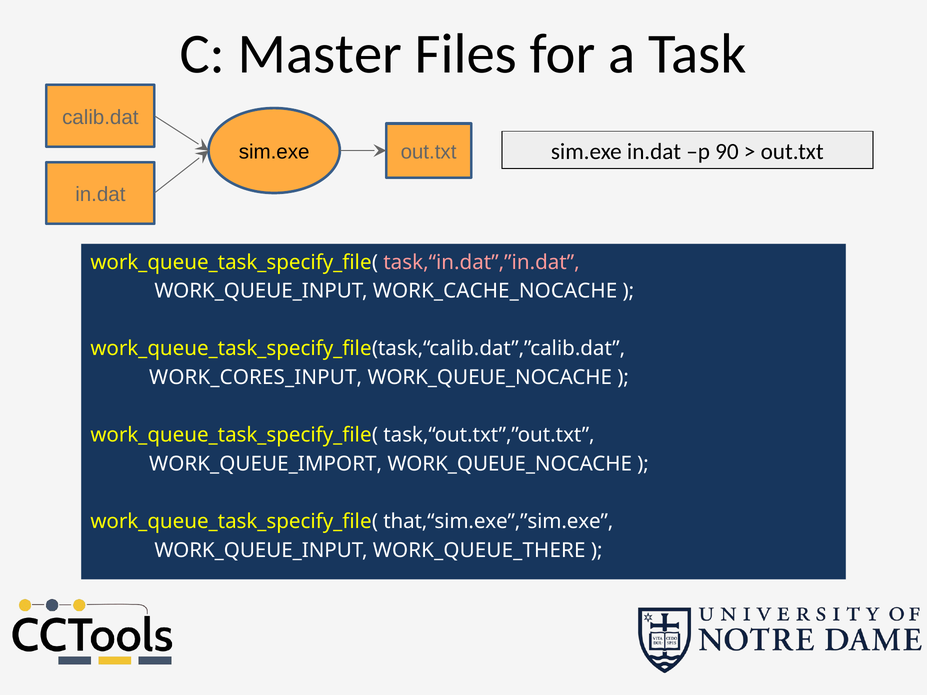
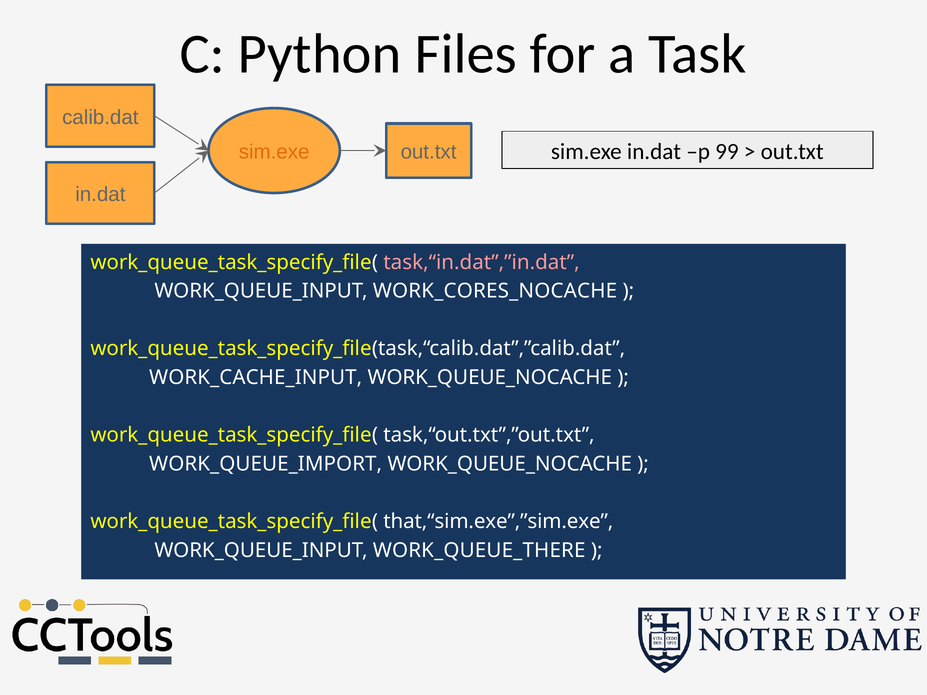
Master: Master -> Python
sim.exe at (274, 152) colour: black -> orange
90: 90 -> 99
WORK_CACHE_NOCACHE: WORK_CACHE_NOCACHE -> WORK_CORES_NOCACHE
WORK_CORES_INPUT: WORK_CORES_INPUT -> WORK_CACHE_INPUT
